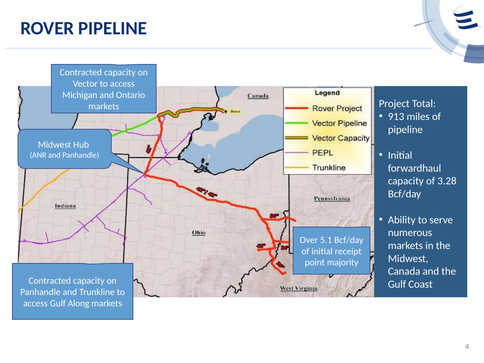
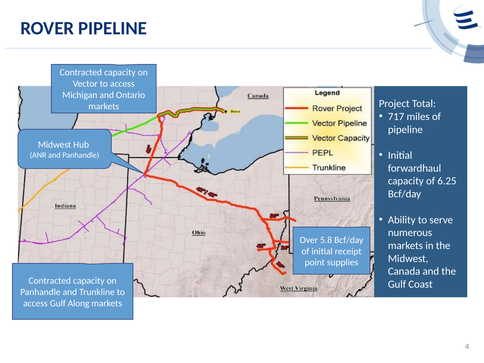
913: 913 -> 717
3.28: 3.28 -> 6.25
5.1: 5.1 -> 5.8
majority: majority -> supplies
